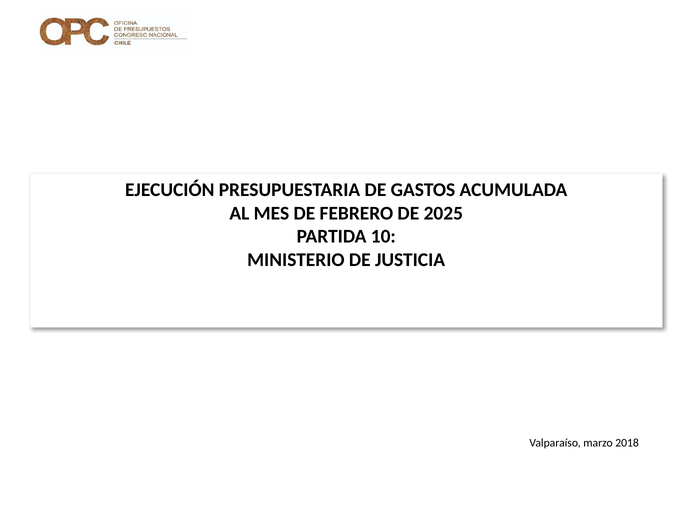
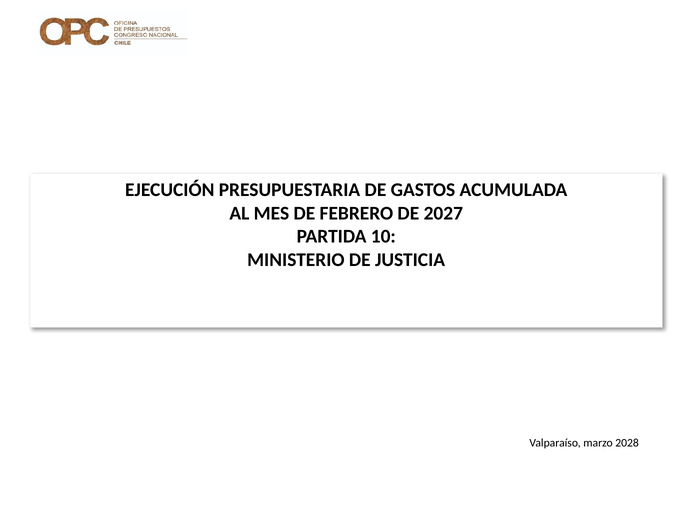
2025: 2025 -> 2027
2018: 2018 -> 2028
